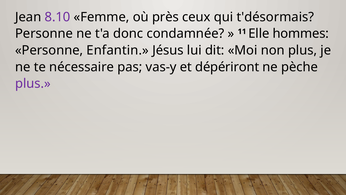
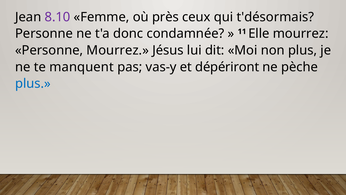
Elle hommes: hommes -> mourrez
Personne Enfantin: Enfantin -> Mourrez
nécessaire: nécessaire -> manquent
plus at (33, 84) colour: purple -> blue
